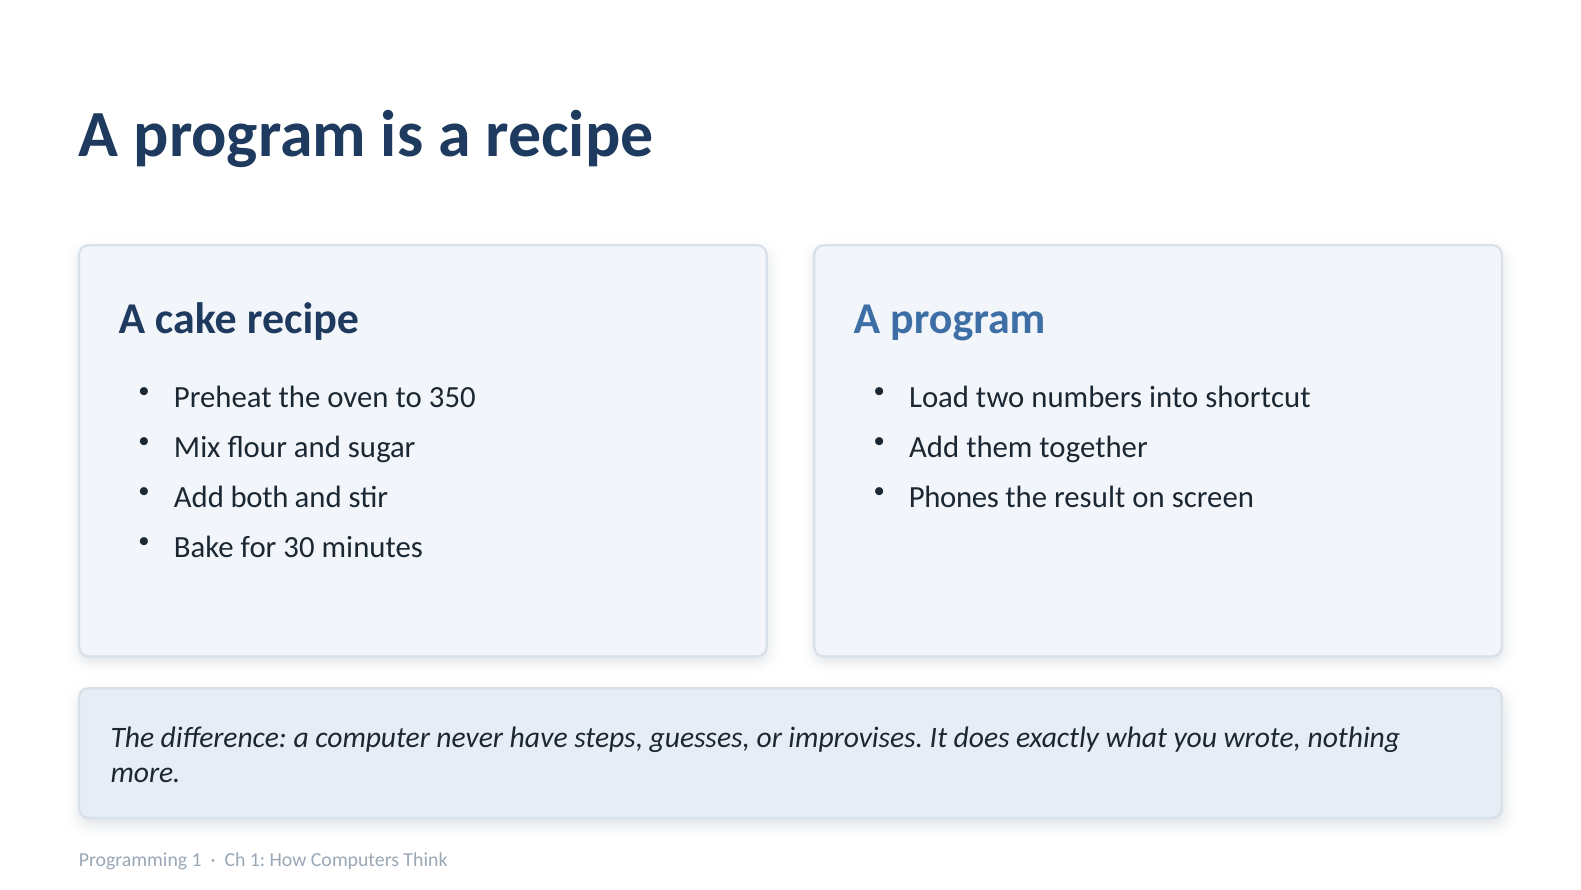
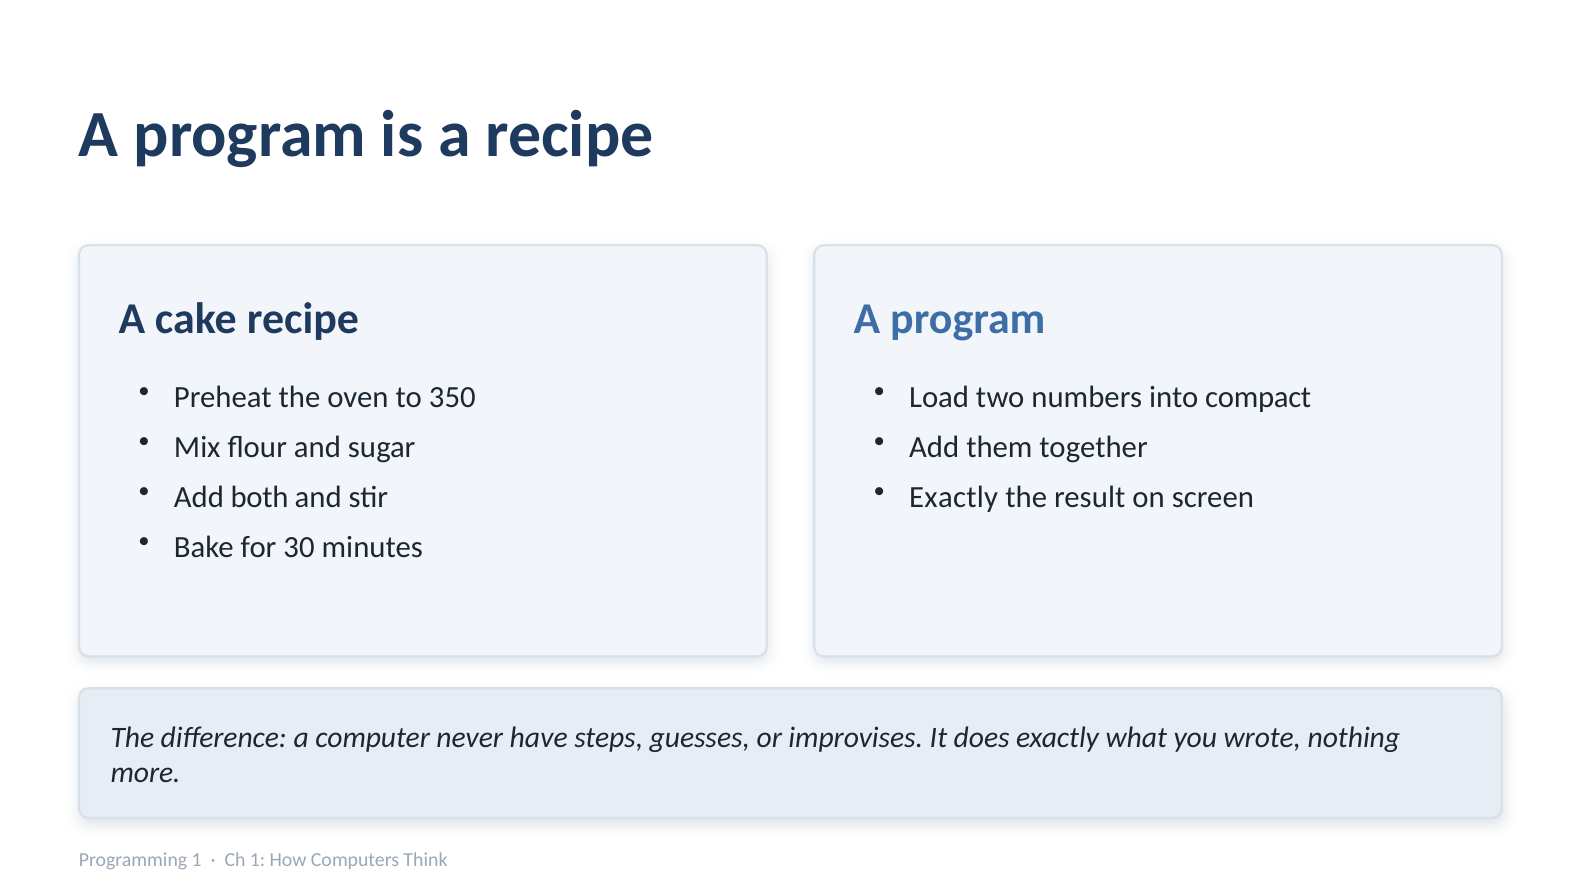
shortcut: shortcut -> compact
Phones at (954, 497): Phones -> Exactly
